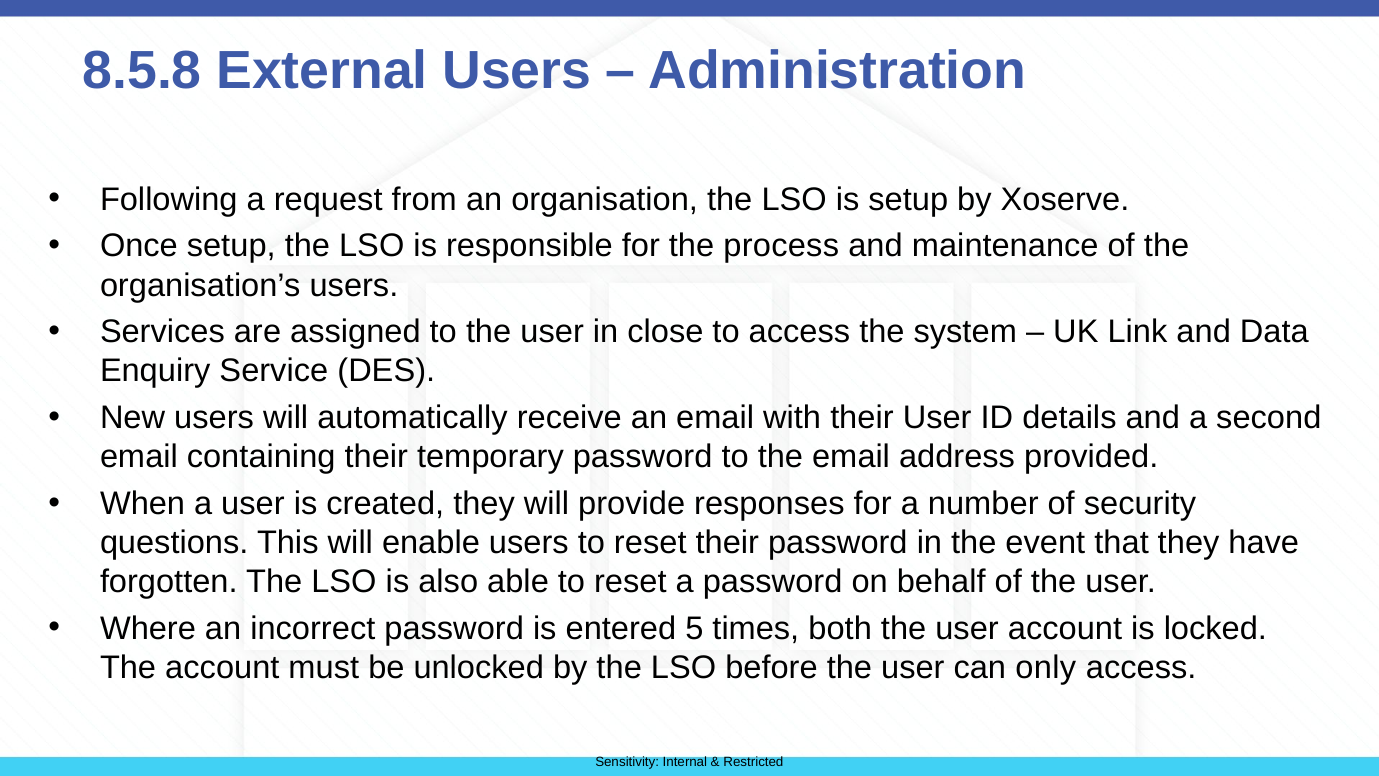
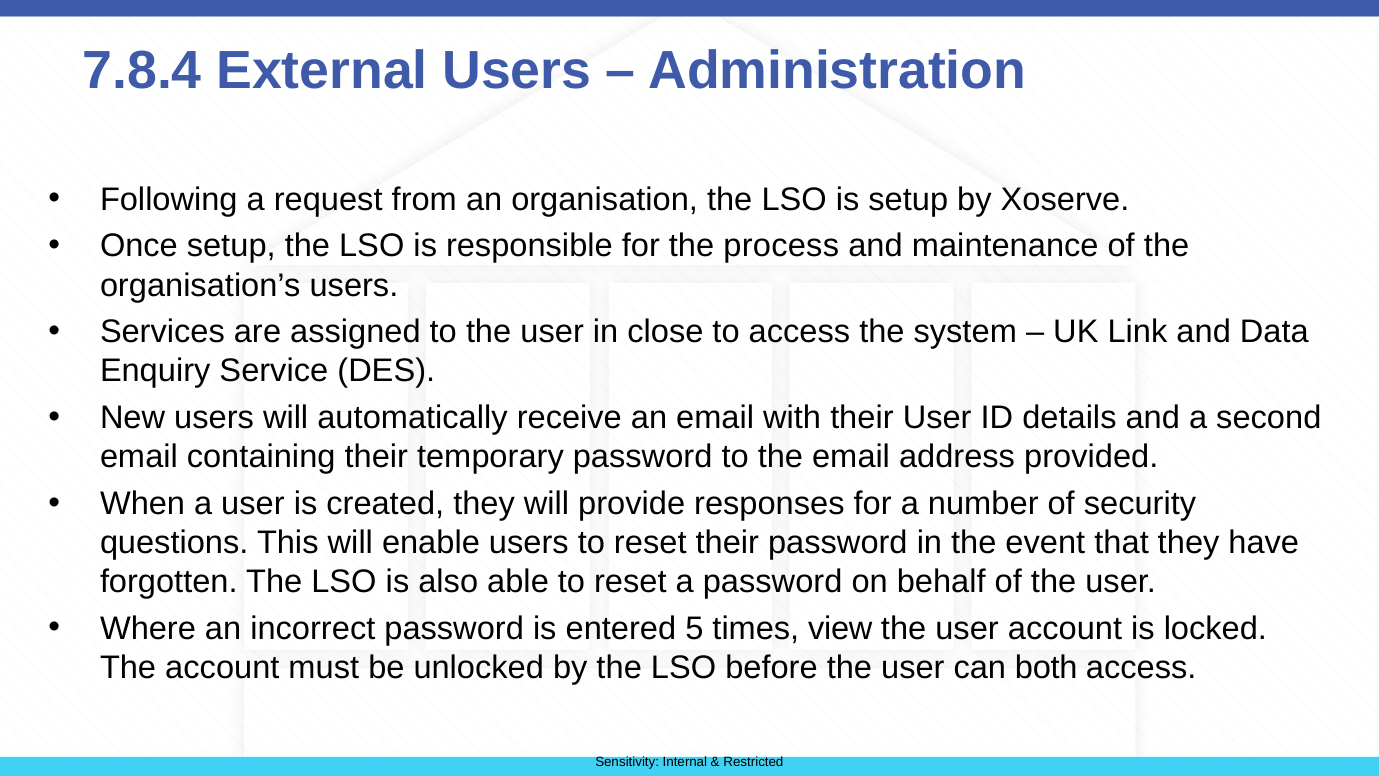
8.5.8: 8.5.8 -> 7.8.4
both: both -> view
only: only -> both
